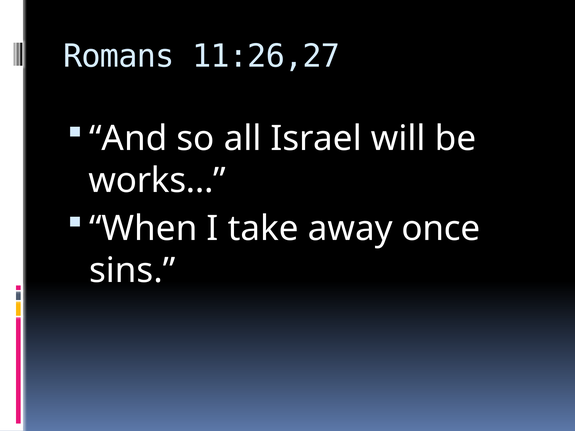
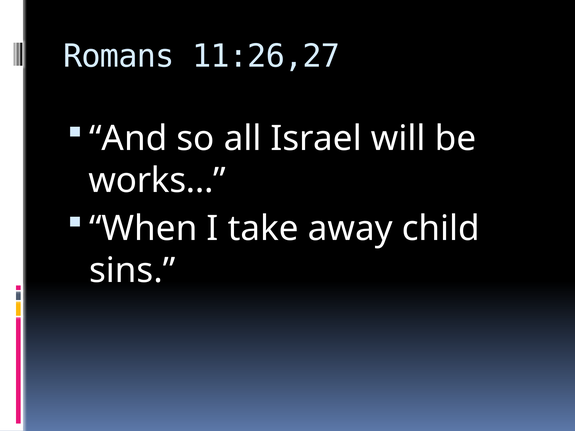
once: once -> child
